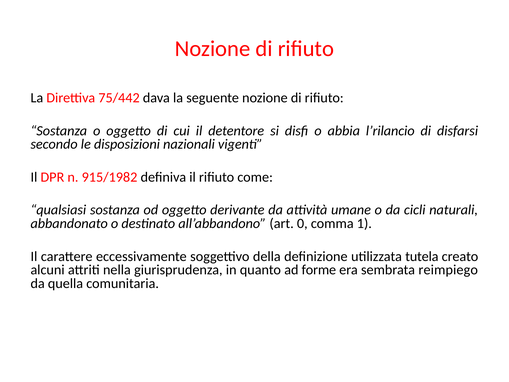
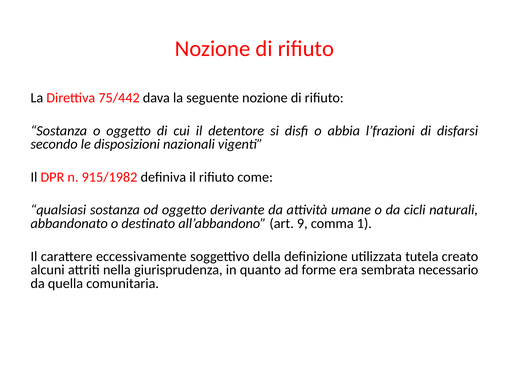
l’rilancio: l’rilancio -> l’frazioni
0: 0 -> 9
reimpiego: reimpiego -> necessario
